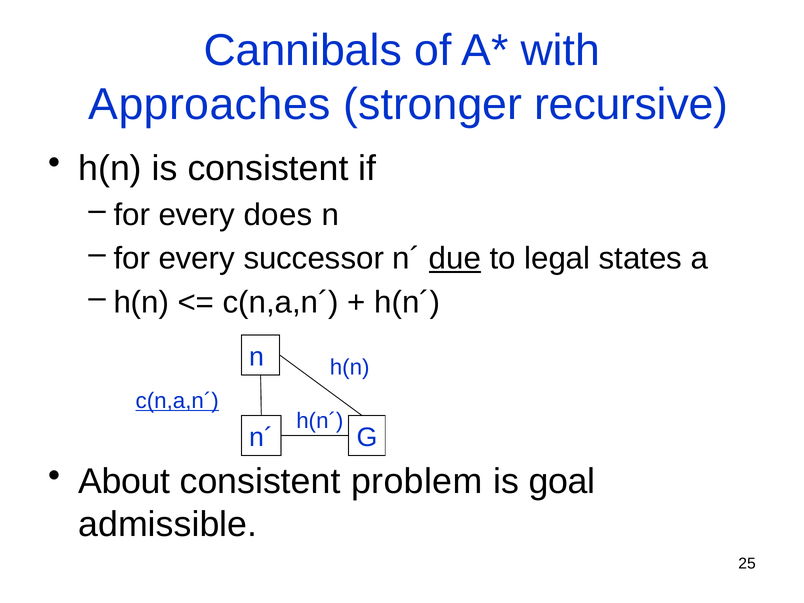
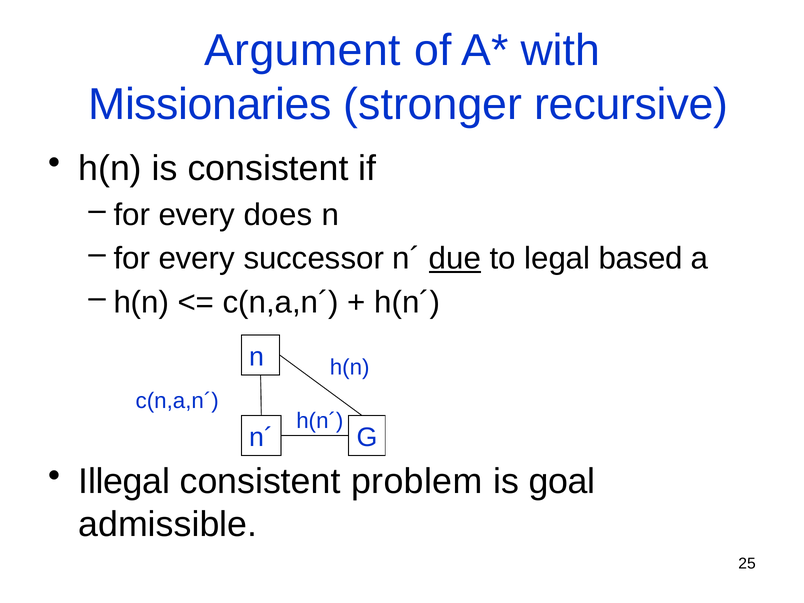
Cannibals: Cannibals -> Argument
Approaches: Approaches -> Missionaries
states: states -> based
c(n,a,n´ at (177, 401) underline: present -> none
About: About -> Illegal
